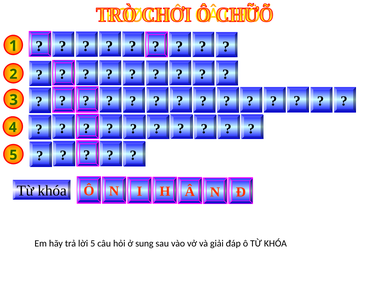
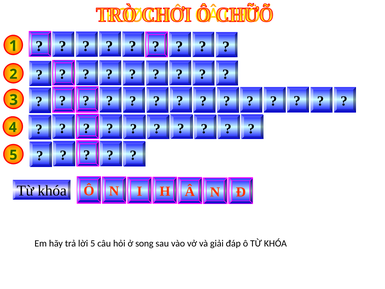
sung: sung -> song
